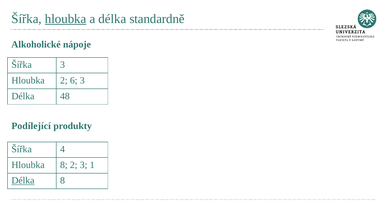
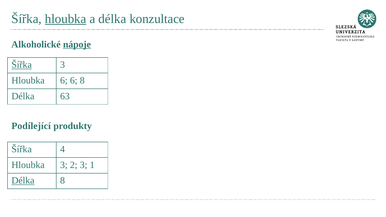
standardně: standardně -> konzultace
nápoje underline: none -> present
Šířka at (22, 65) underline: none -> present
Hloubka 2: 2 -> 6
6 3: 3 -> 8
48: 48 -> 63
Hloubka 8: 8 -> 3
